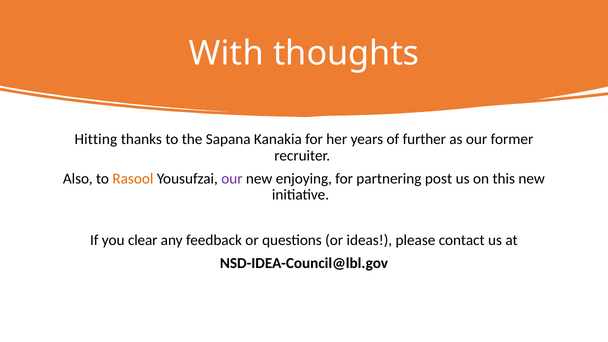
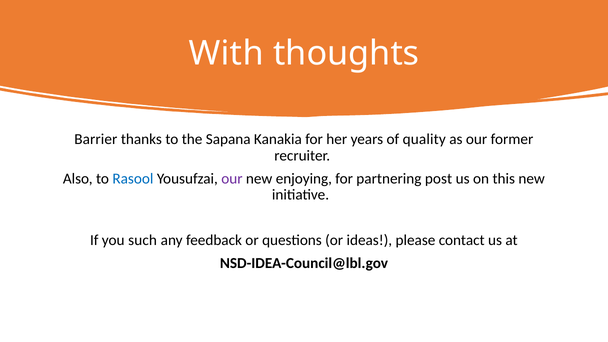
Hitting: Hitting -> Barrier
further: further -> quality
Rasool colour: orange -> blue
clear: clear -> such
